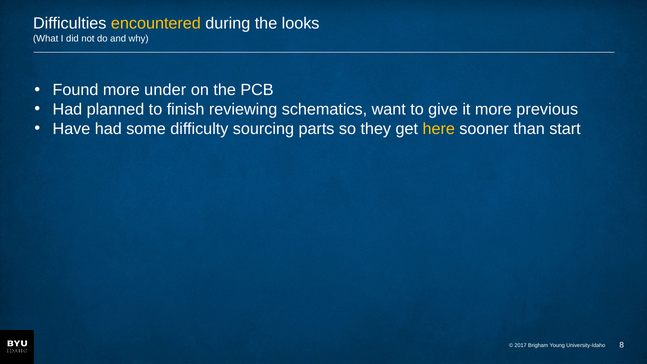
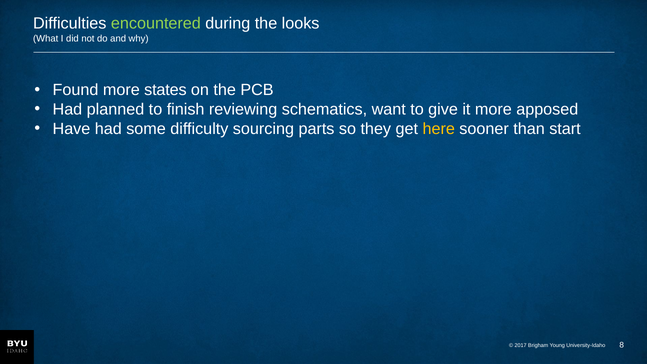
encountered colour: yellow -> light green
under: under -> states
previous: previous -> apposed
